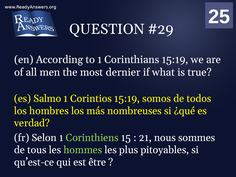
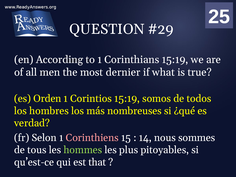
Salmo: Salmo -> Orden
Corinthiens colour: light green -> pink
21 at (145, 138): 21 -> 14
être: être -> that
